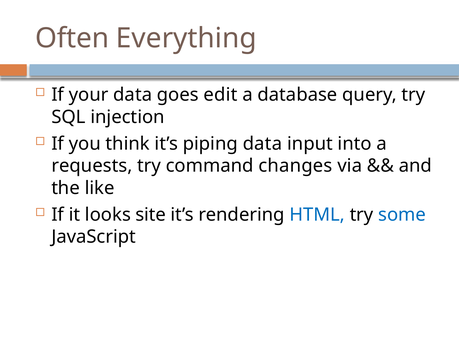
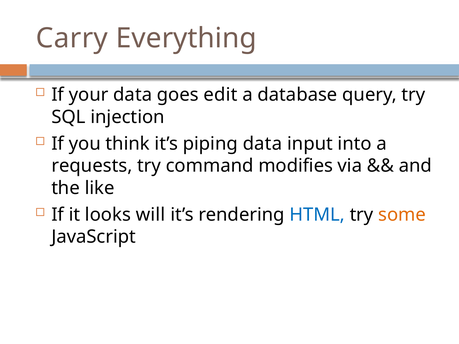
Often: Often -> Carry
changes: changes -> modifies
site: site -> will
some colour: blue -> orange
